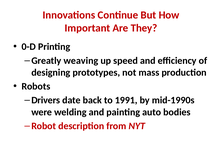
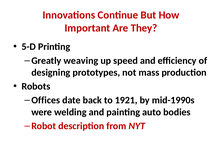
0-D: 0-D -> 5-D
Drivers: Drivers -> Offices
1991: 1991 -> 1921
